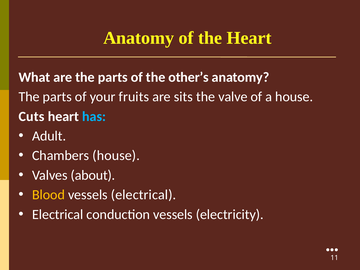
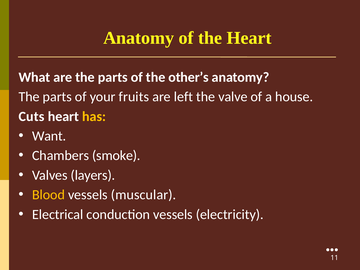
sits: sits -> left
has colour: light blue -> yellow
Adult: Adult -> Want
Chambers house: house -> smoke
about: about -> layers
vessels electrical: electrical -> muscular
